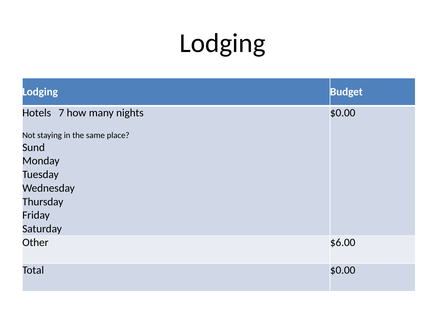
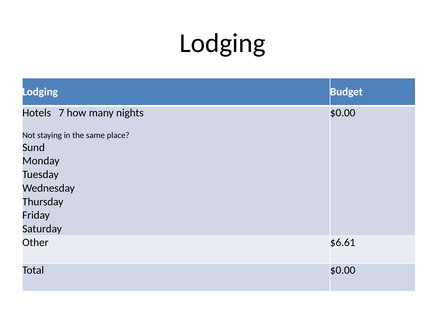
$6.00: $6.00 -> $6.61
